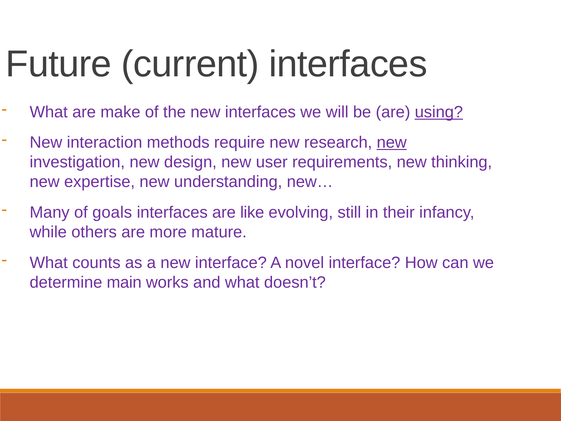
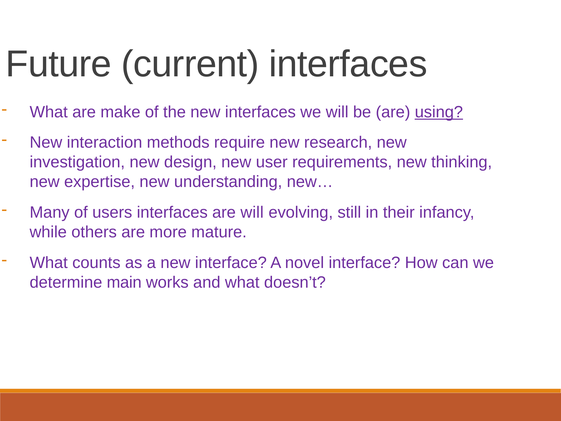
new at (392, 142) underline: present -> none
goals: goals -> users
are like: like -> will
